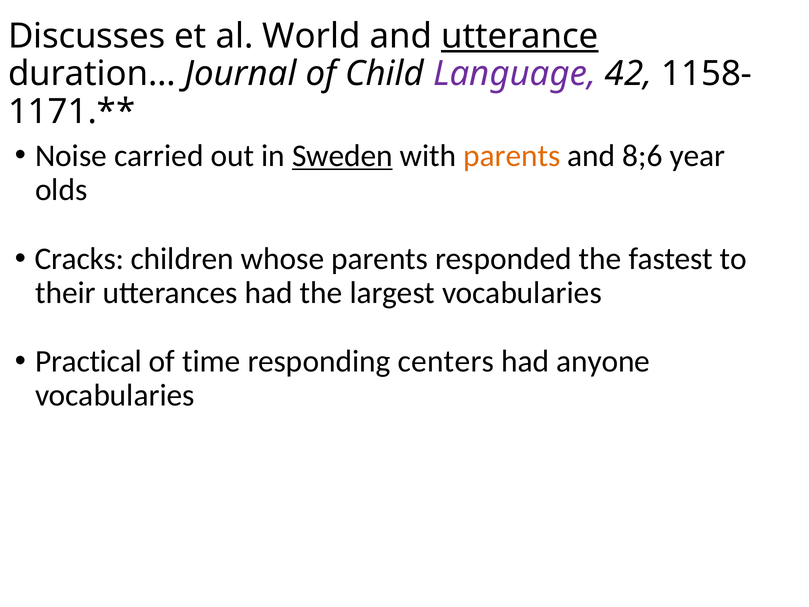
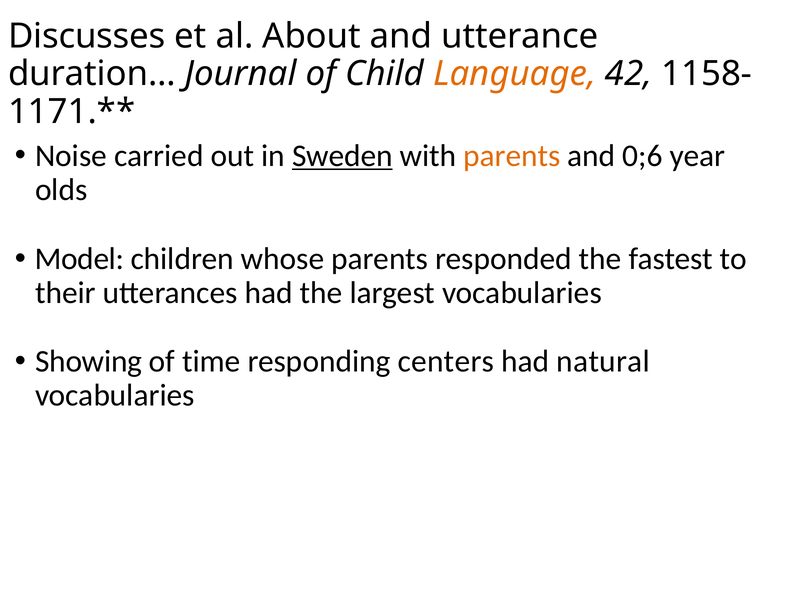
World: World -> About
utterance underline: present -> none
Language colour: purple -> orange
8;6: 8;6 -> 0;6
Cracks: Cracks -> Model
Practical: Practical -> Showing
anyone: anyone -> natural
